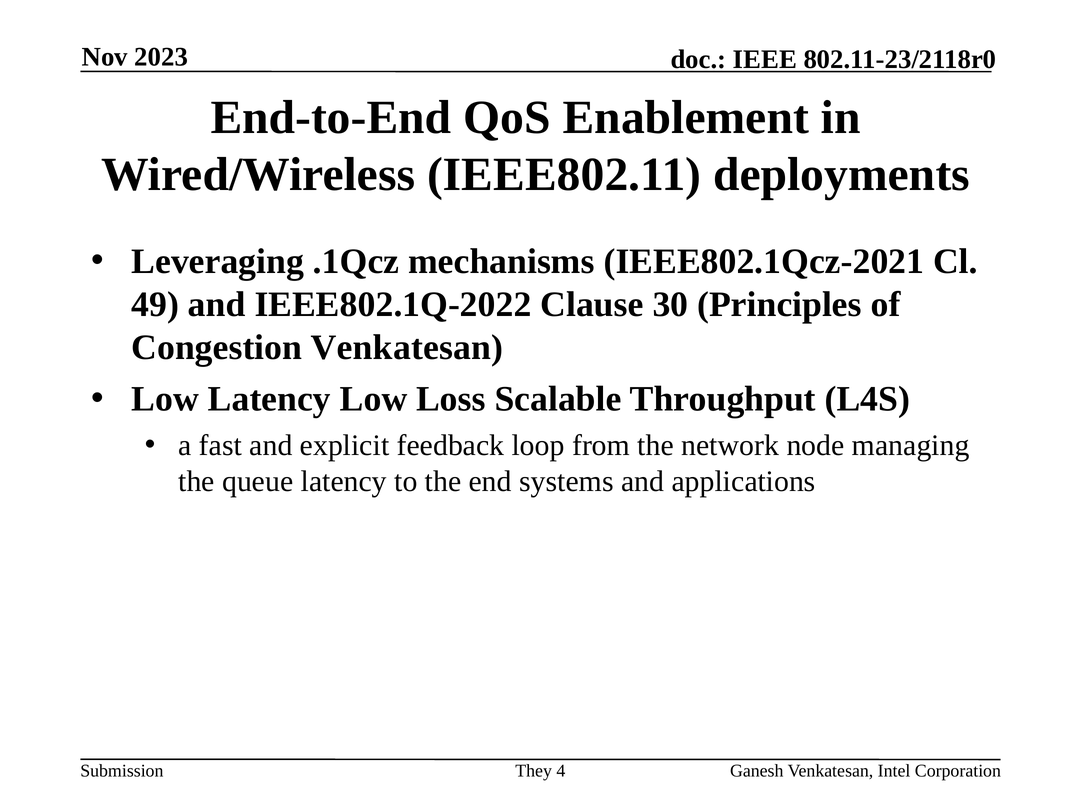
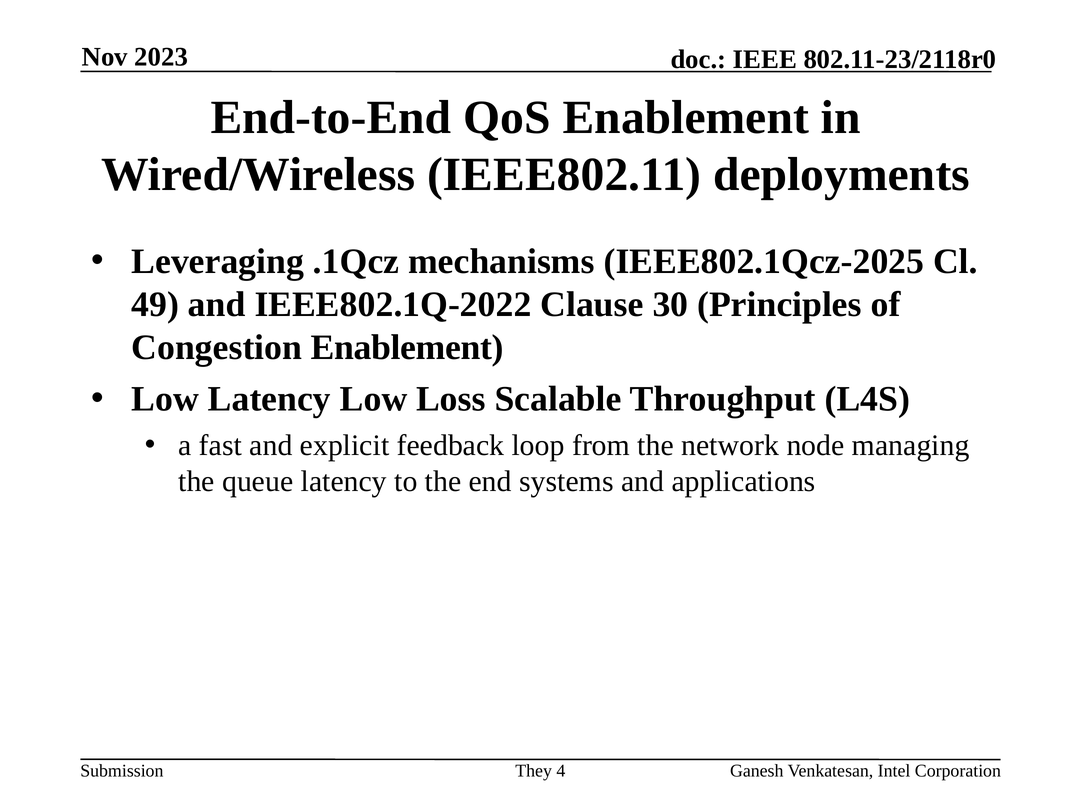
IEEE802.1Qcz-2021: IEEE802.1Qcz-2021 -> IEEE802.1Qcz-2025
Congestion Venkatesan: Venkatesan -> Enablement
